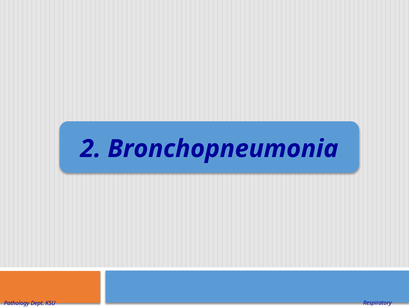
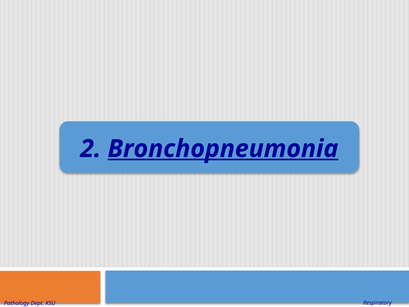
Bronchopneumonia underline: none -> present
